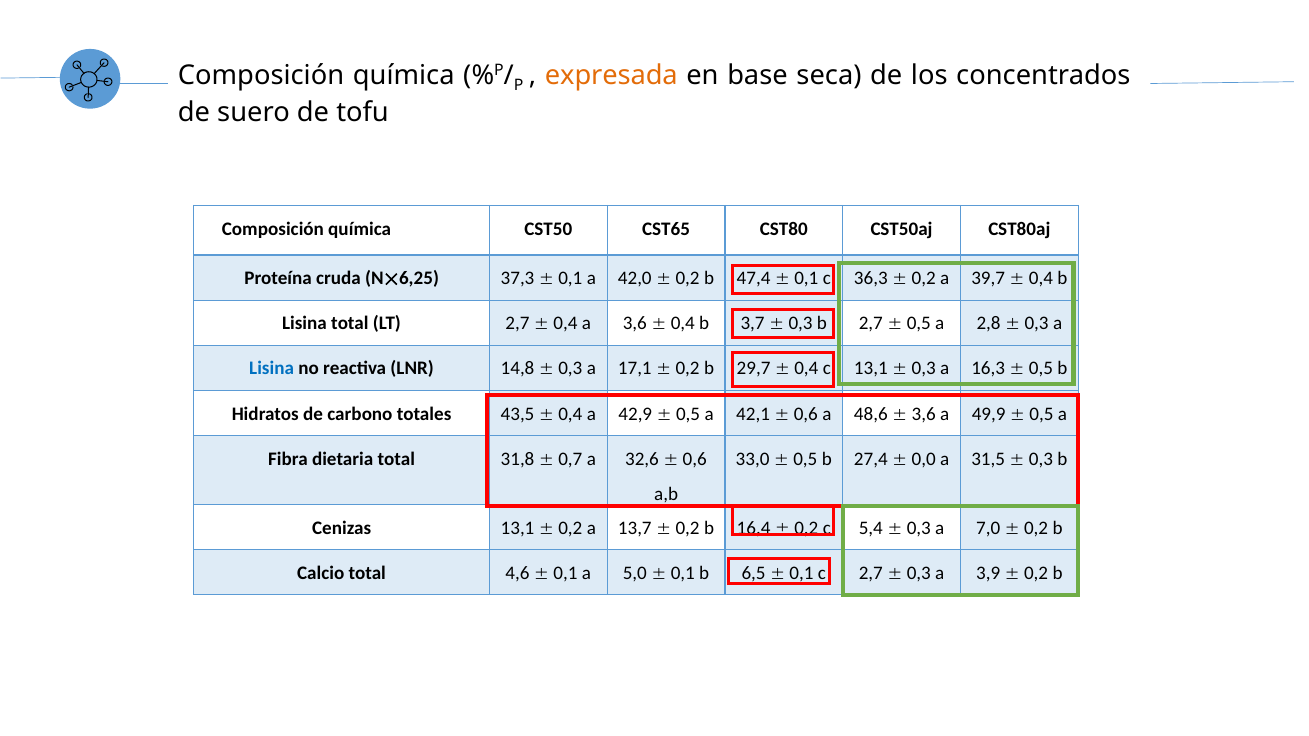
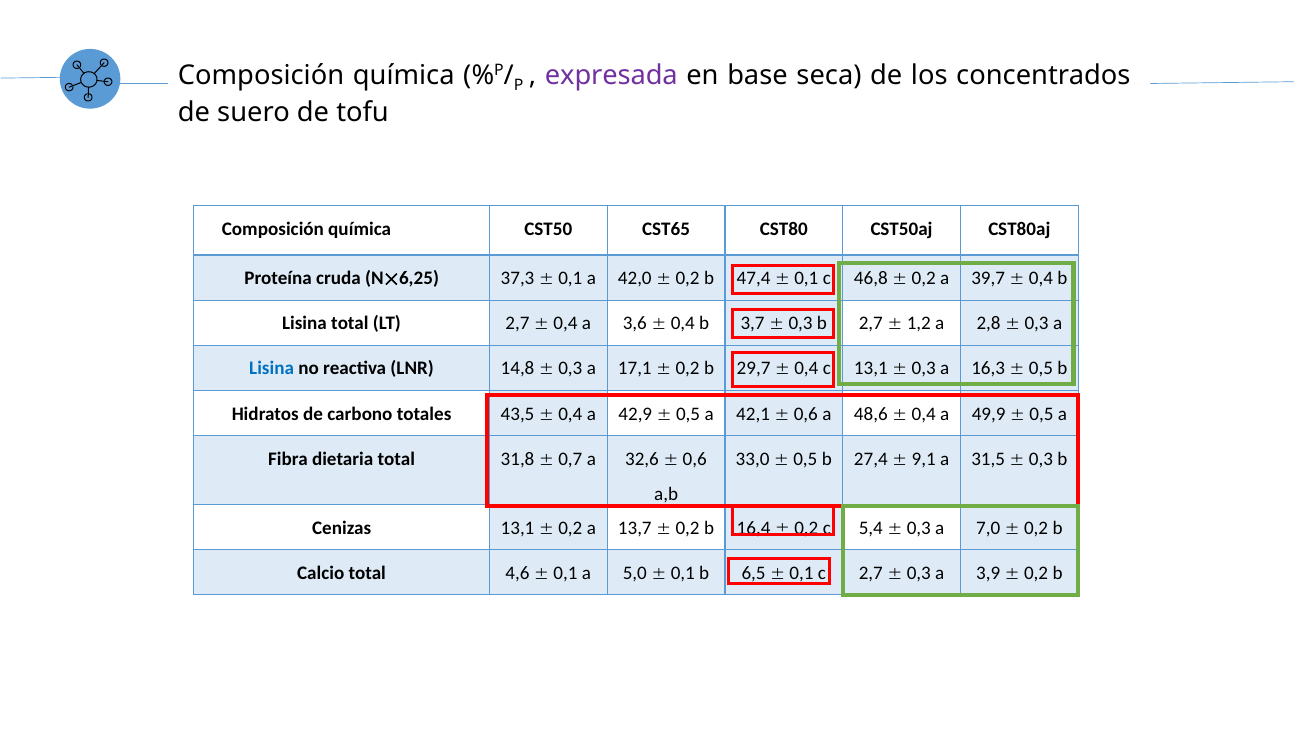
expresada colour: orange -> purple
36,3: 36,3 -> 46,8
0,5 at (919, 324): 0,5 -> 1,2
3,6 at (924, 414): 3,6 -> 0,4
0,0: 0,0 -> 9,1
